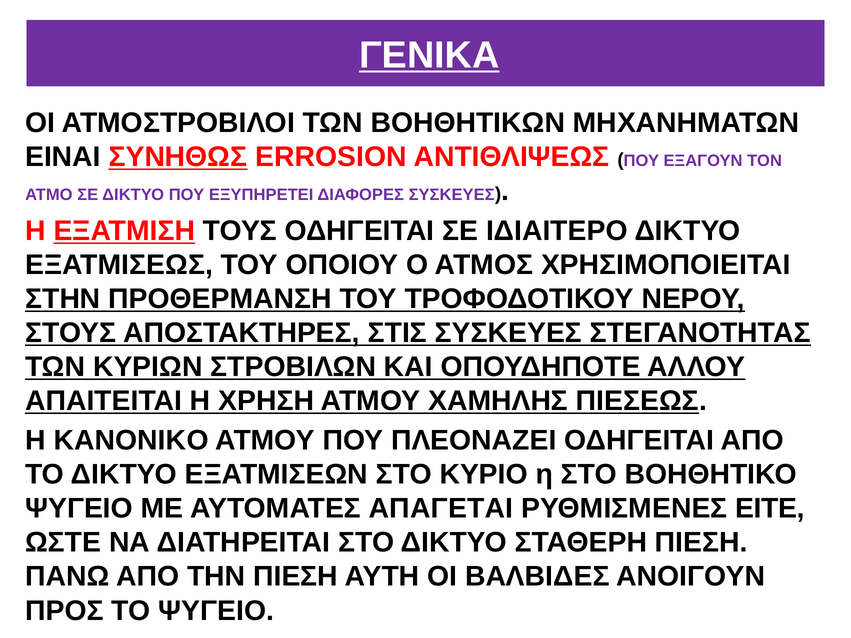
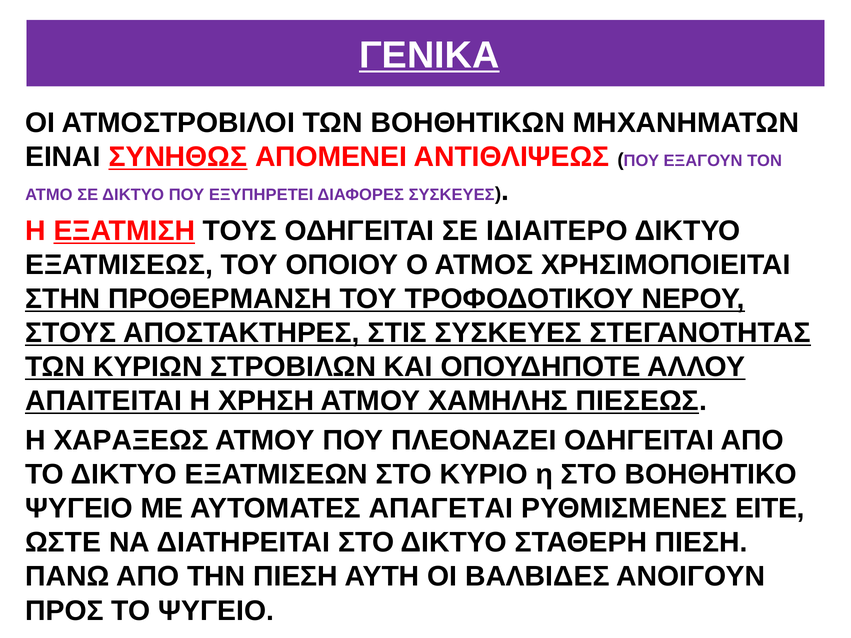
ERROSION: ERROSION -> ΑΠΟΜΕΝΕΙ
ΚΑΝΟΝΙΚΟ: ΚΑΝΟΝΙΚΟ -> ΧΑΡΑΞΕΩΣ
